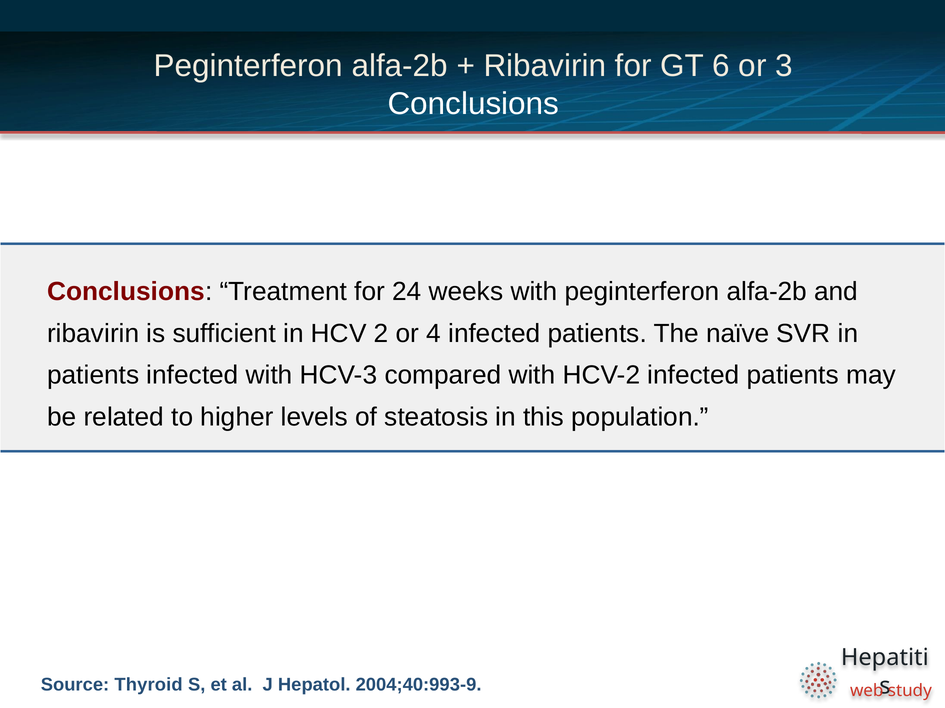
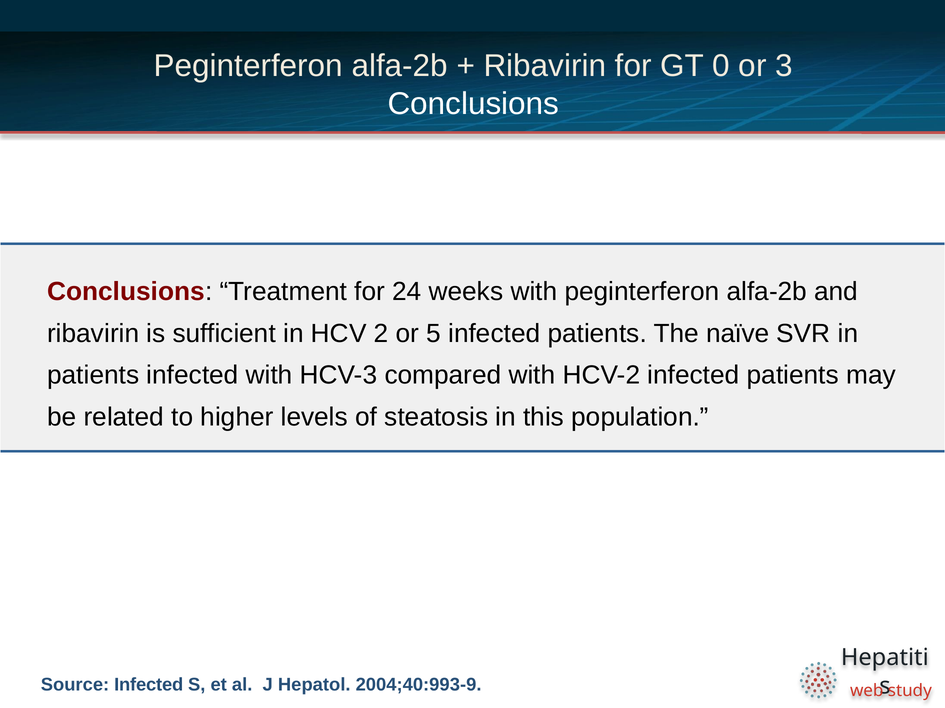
6: 6 -> 0
4: 4 -> 5
Source Thyroid: Thyroid -> Infected
